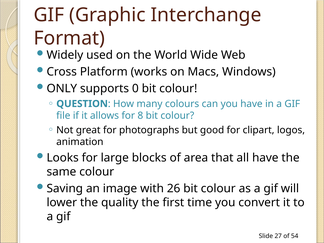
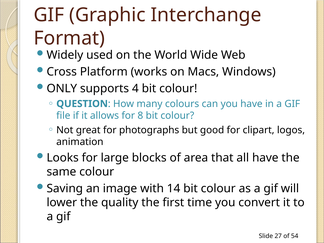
0: 0 -> 4
26: 26 -> 14
